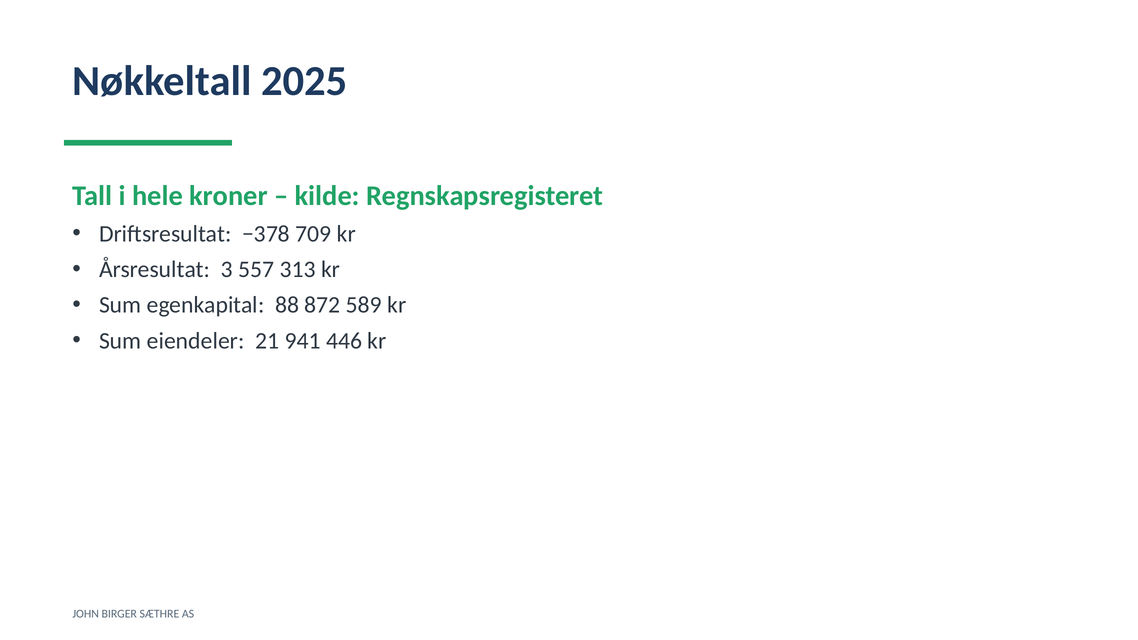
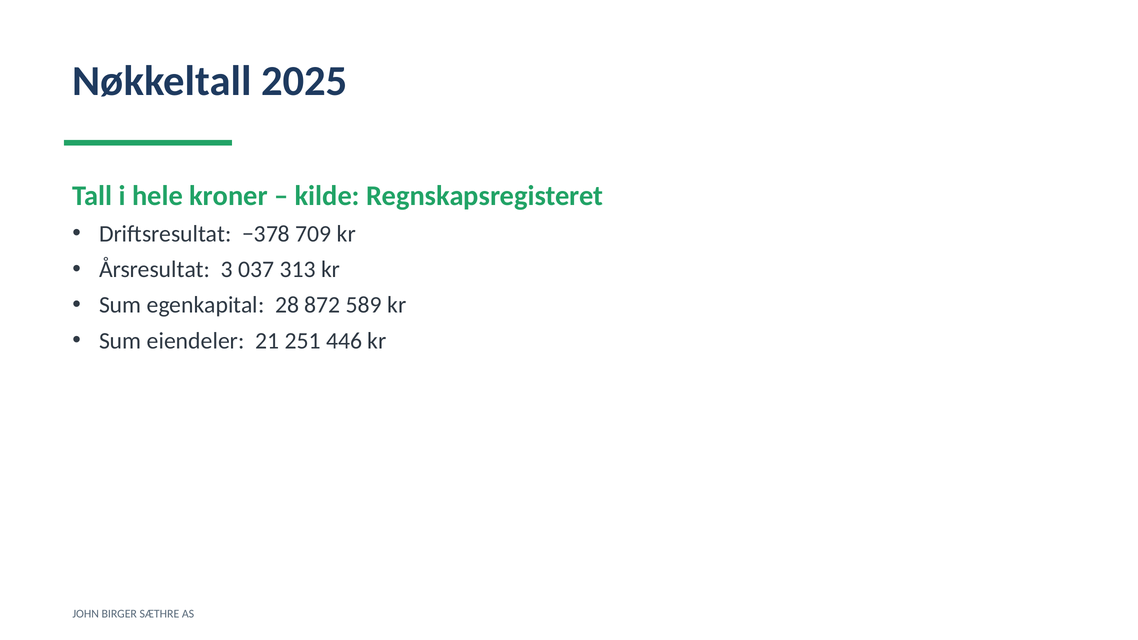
557: 557 -> 037
88: 88 -> 28
941: 941 -> 251
